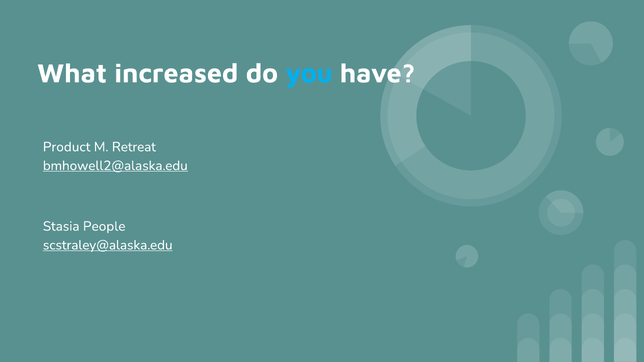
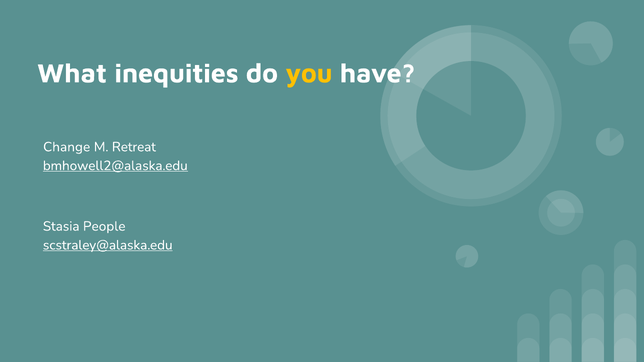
increased: increased -> inequities
you colour: light blue -> yellow
Product: Product -> Change
